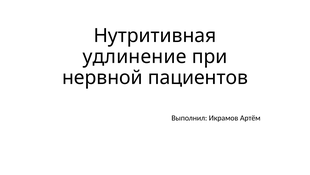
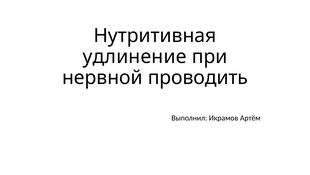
пациентов: пациентов -> проводить
